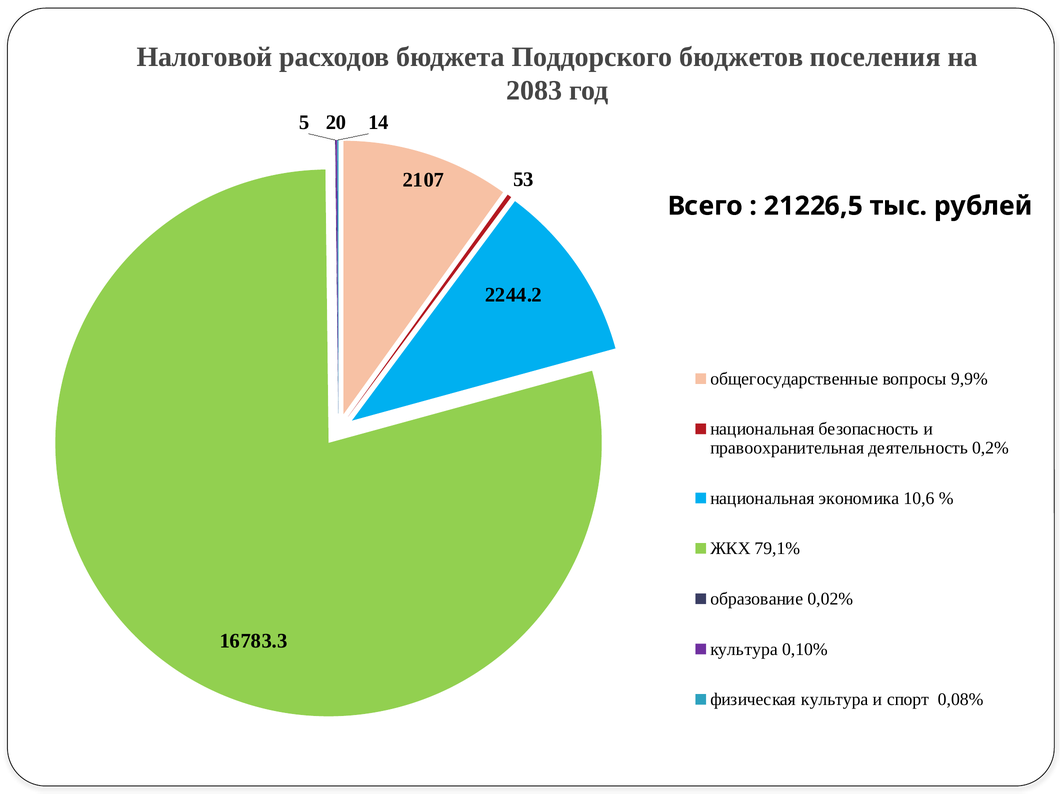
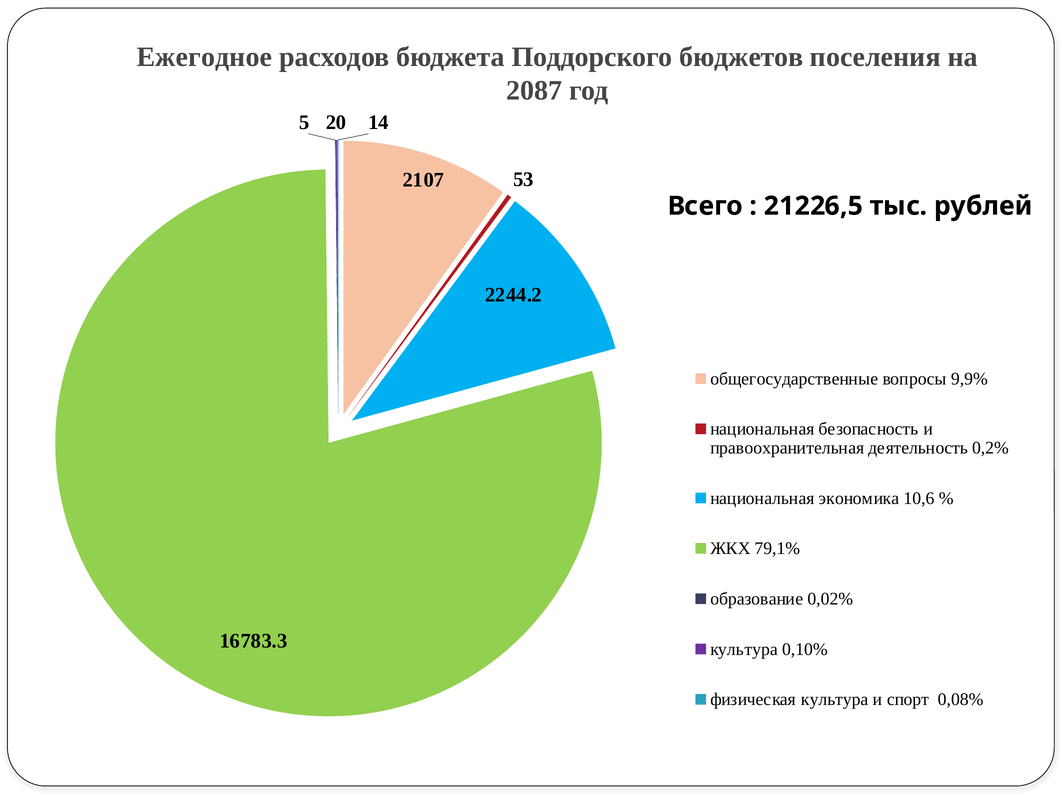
Налоговой: Налоговой -> Ежегодное
2083: 2083 -> 2087
